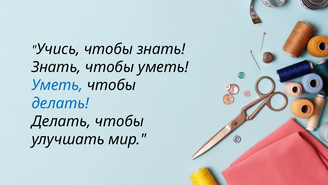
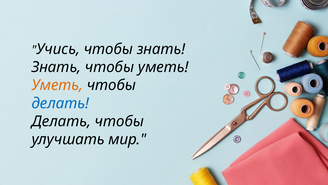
Уметь at (57, 85) colour: blue -> orange
